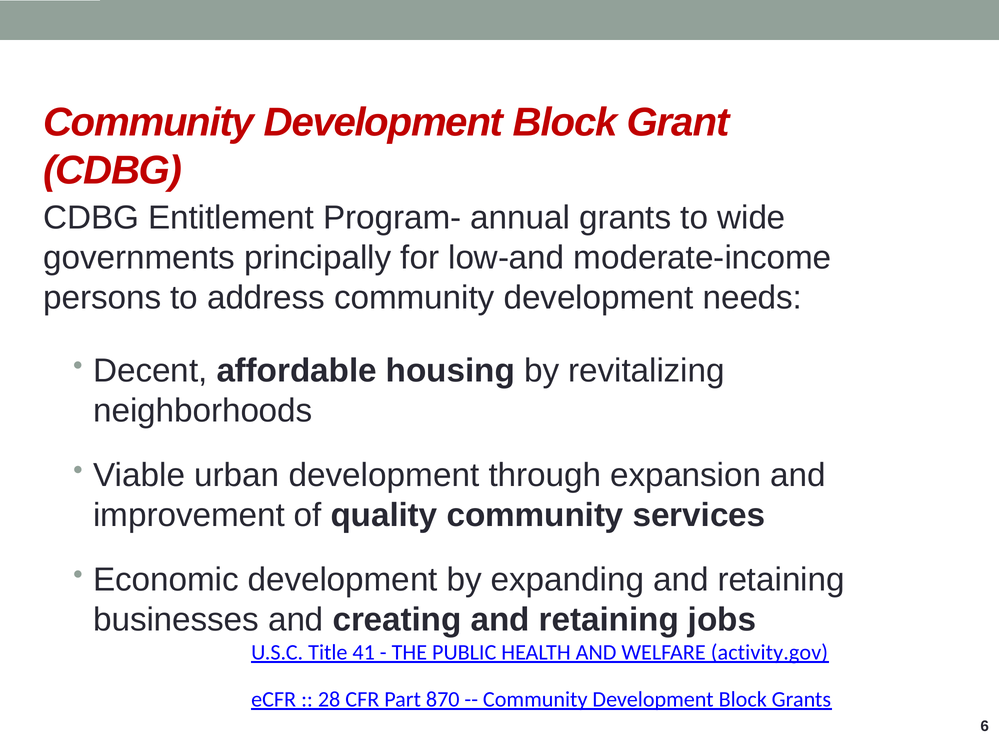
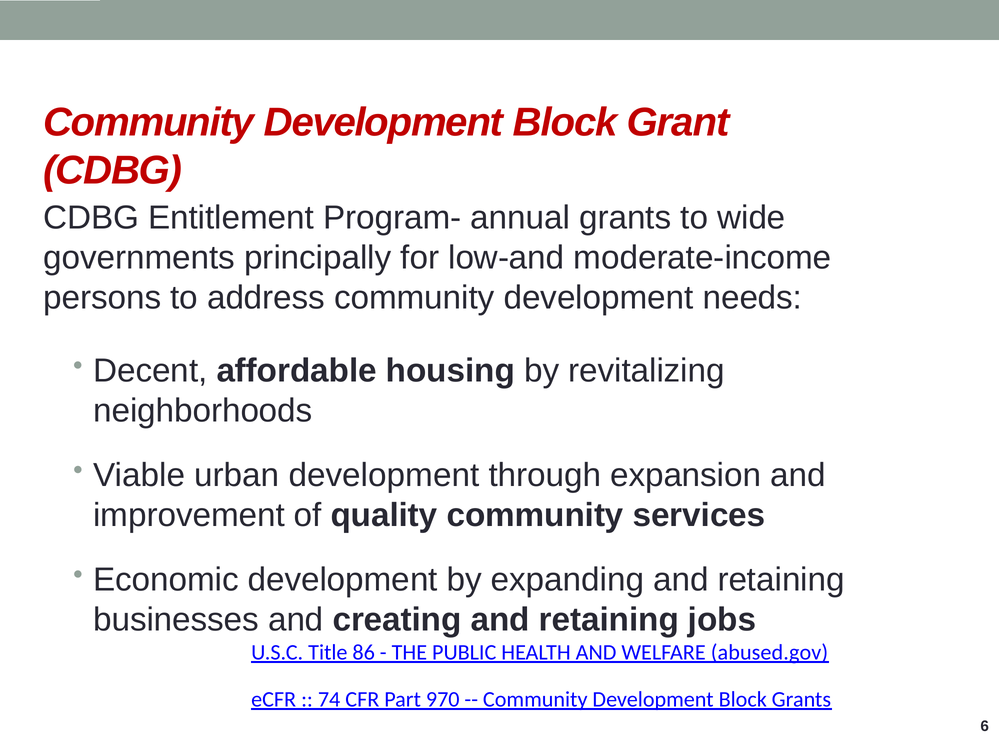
41: 41 -> 86
activity.gov: activity.gov -> abused.gov
28: 28 -> 74
870: 870 -> 970
